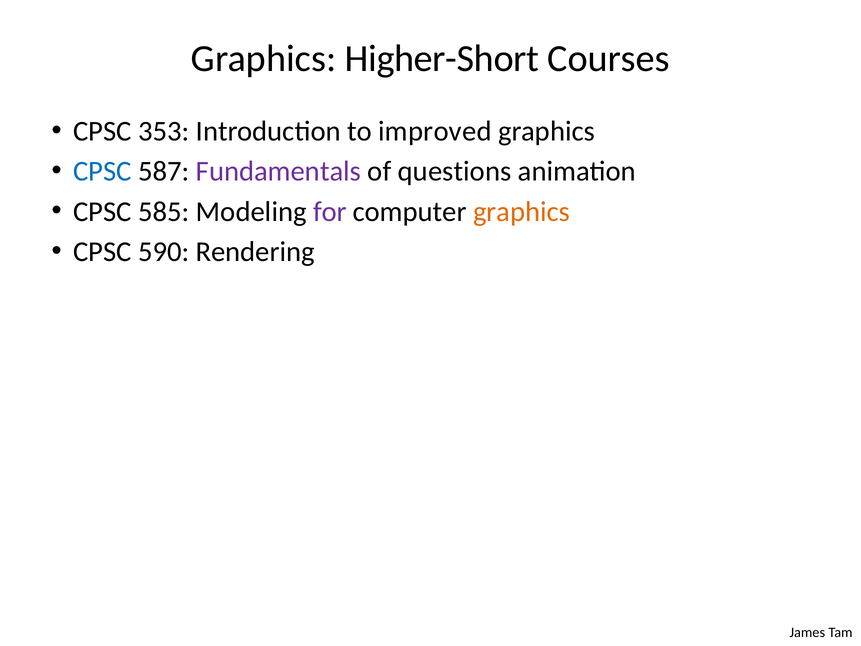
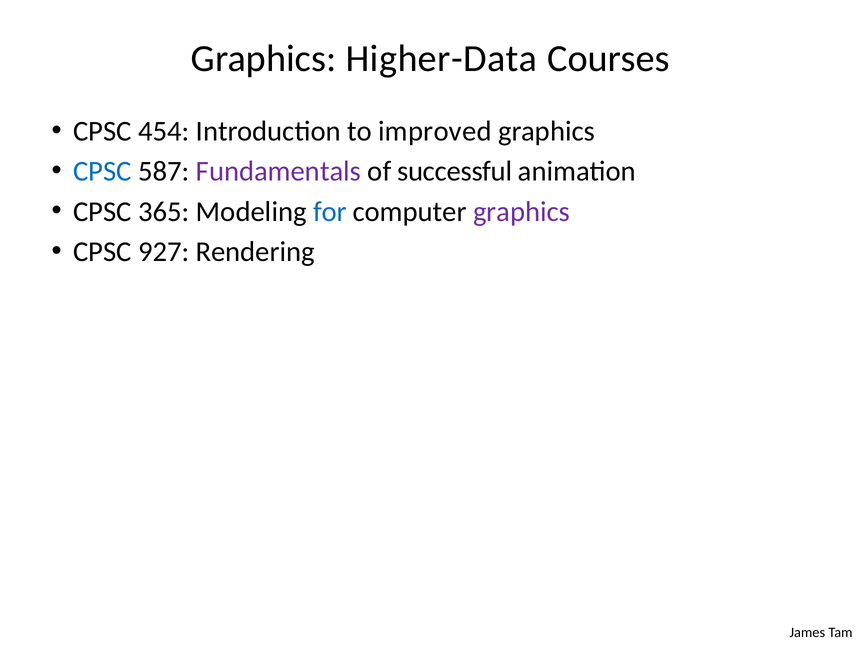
Higher-Short: Higher-Short -> Higher-Data
353: 353 -> 454
questions: questions -> successful
585: 585 -> 365
for colour: purple -> blue
graphics at (521, 212) colour: orange -> purple
590: 590 -> 927
